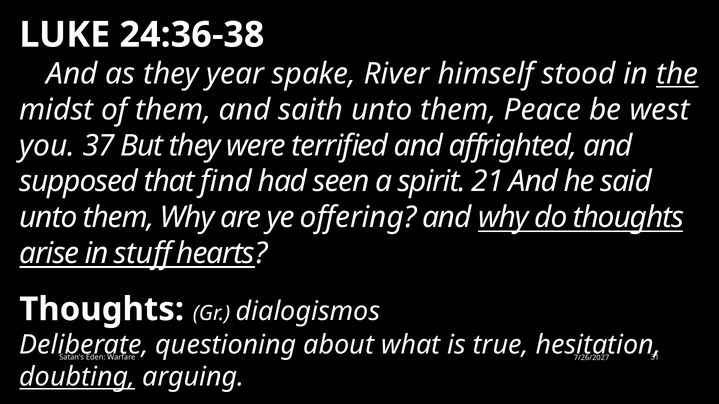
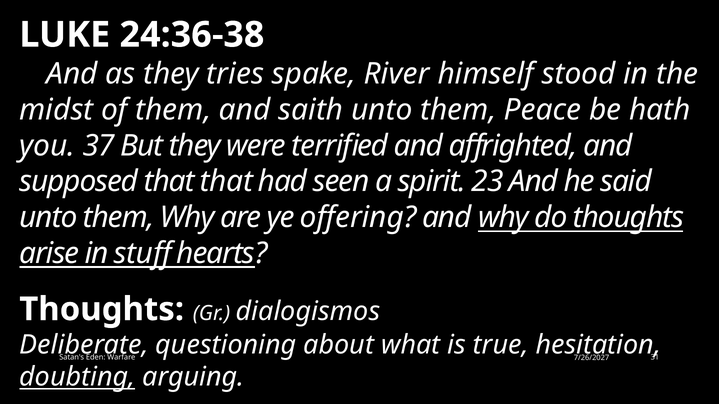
year: year -> tries
the underline: present -> none
west: west -> hath
that find: find -> that
21: 21 -> 23
